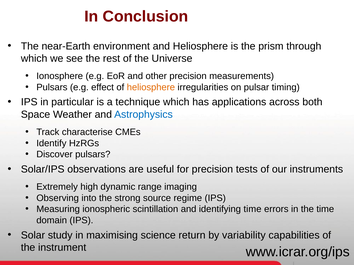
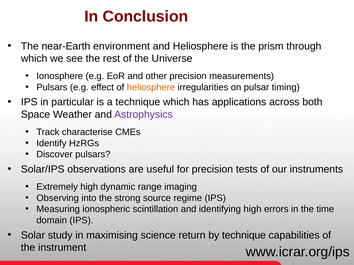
Astrophysics colour: blue -> purple
identifying time: time -> high
by variability: variability -> technique
